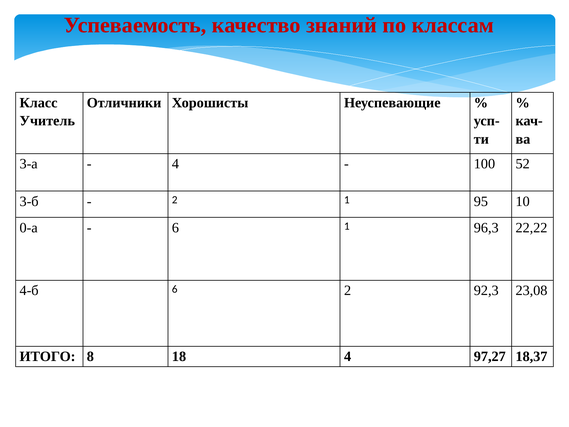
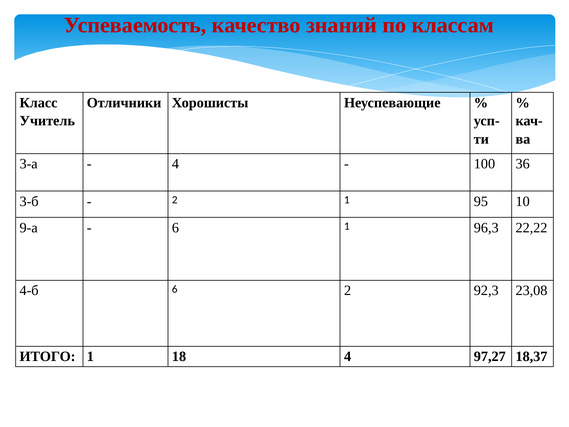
52: 52 -> 36
0-а: 0-а -> 9-а
ИТОГО 8: 8 -> 1
